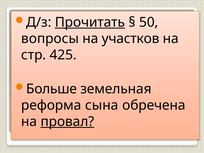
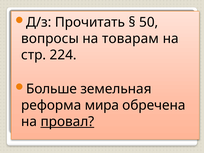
Прочитать underline: present -> none
участков: участков -> товарам
425: 425 -> 224
сына: сына -> мира
